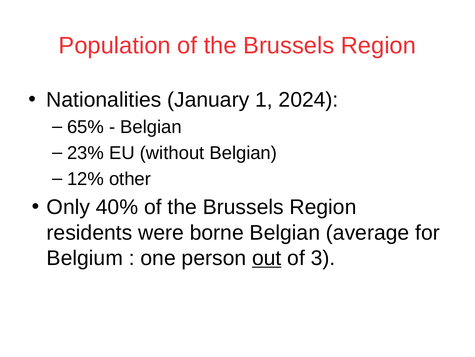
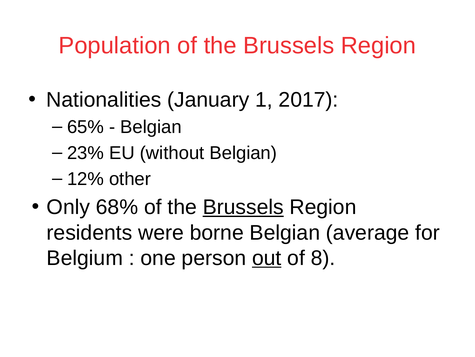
2024: 2024 -> 2017
40%: 40% -> 68%
Brussels at (243, 207) underline: none -> present
3: 3 -> 8
